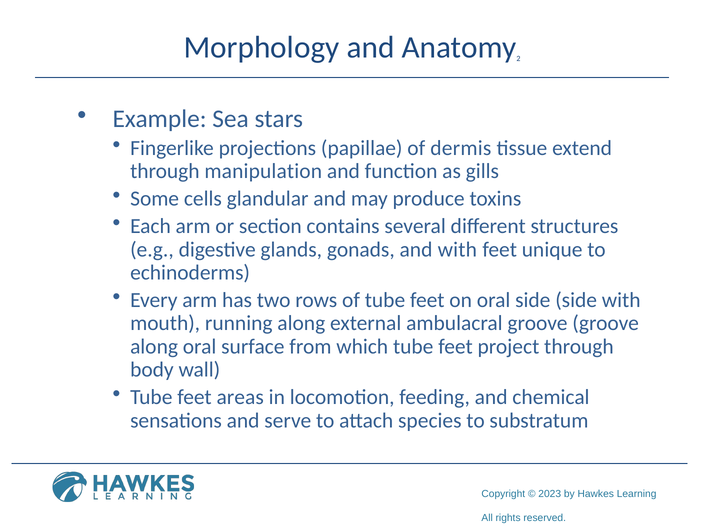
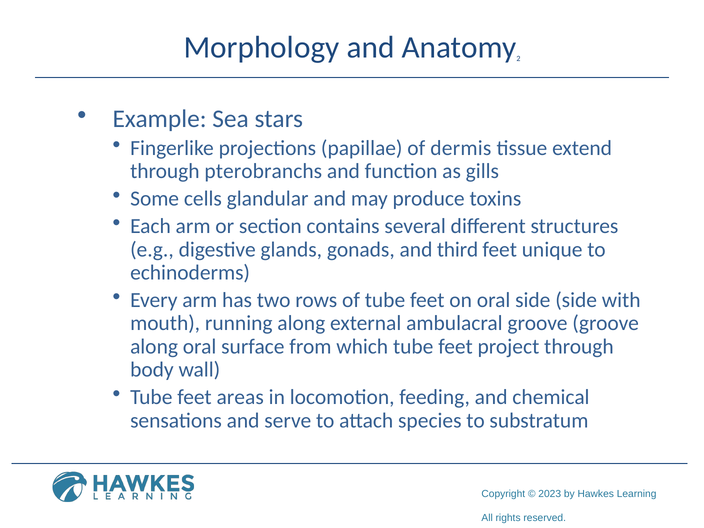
manipulation: manipulation -> pterobranchs
and with: with -> third
